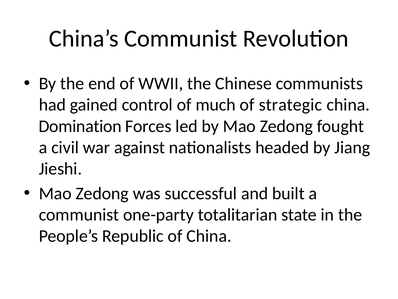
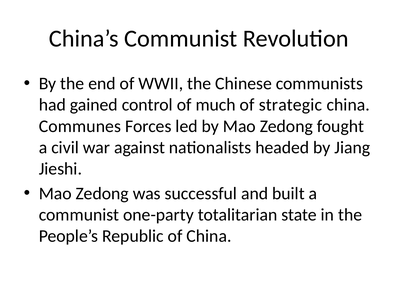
Domination: Domination -> Communes
